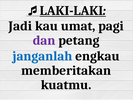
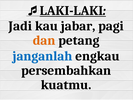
umat: umat -> jabar
dan colour: purple -> orange
memberitakan: memberitakan -> persembahkan
